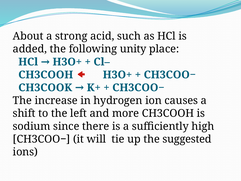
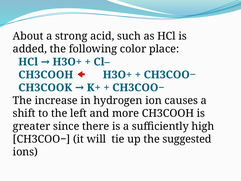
unity: unity -> color
sodium: sodium -> greater
